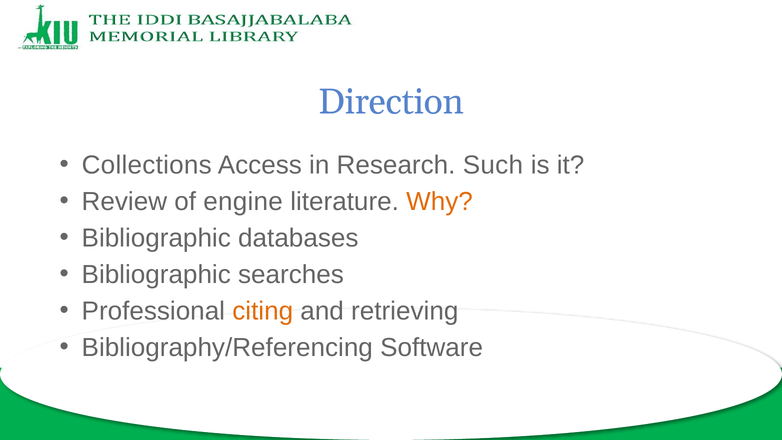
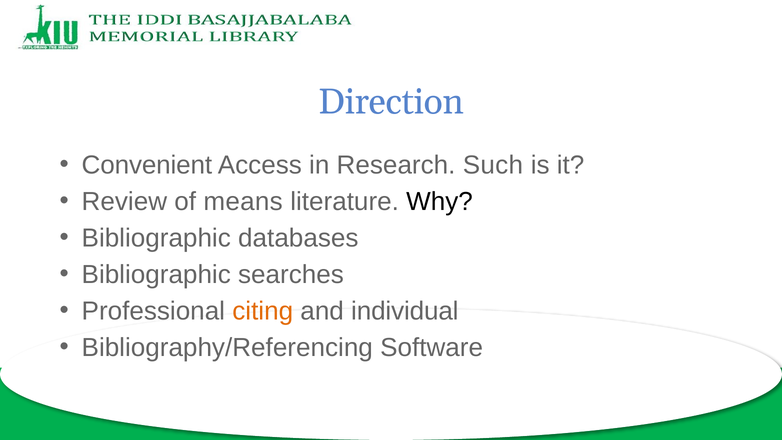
Collections: Collections -> Convenient
engine: engine -> means
Why colour: orange -> black
retrieving: retrieving -> individual
